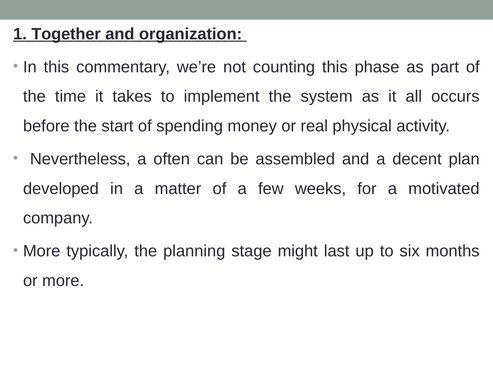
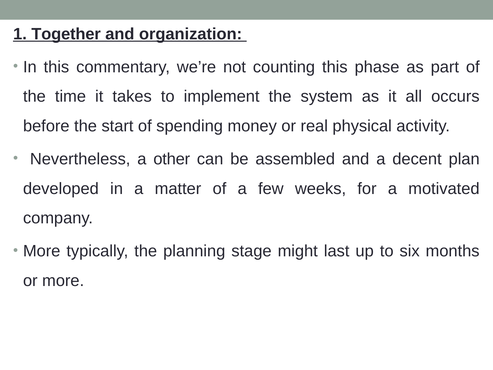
often: often -> other
